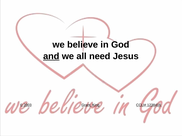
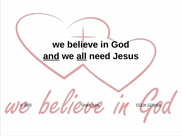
all underline: none -> present
